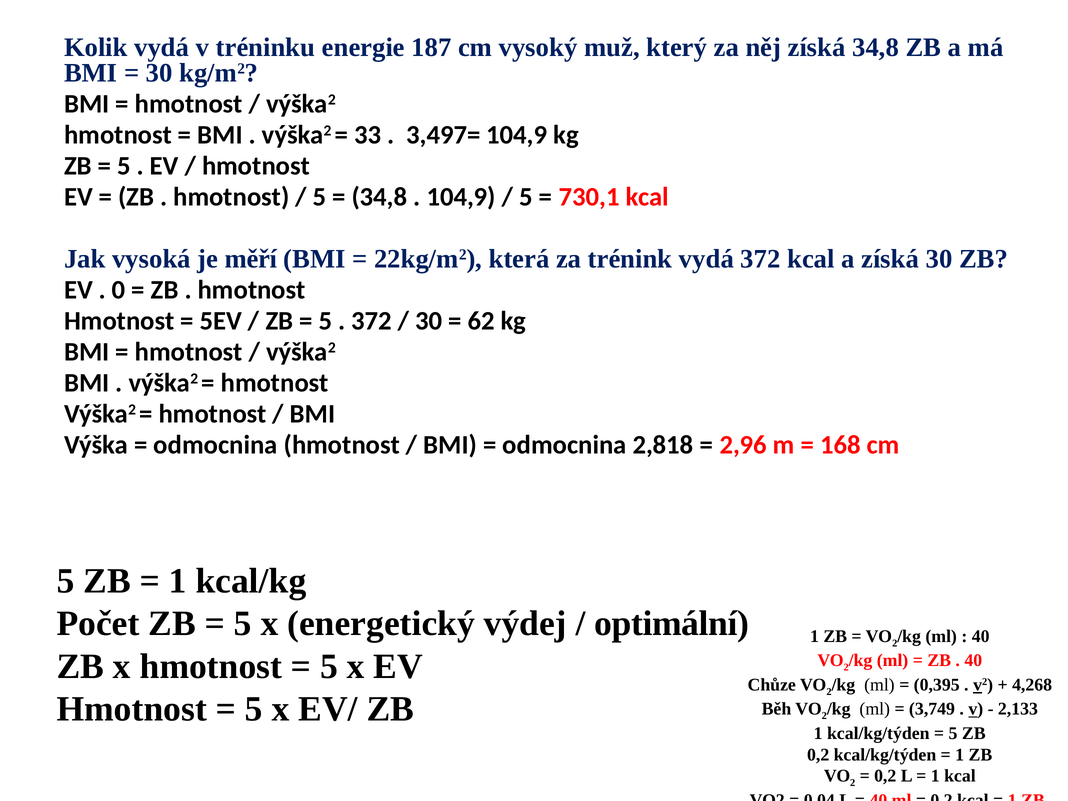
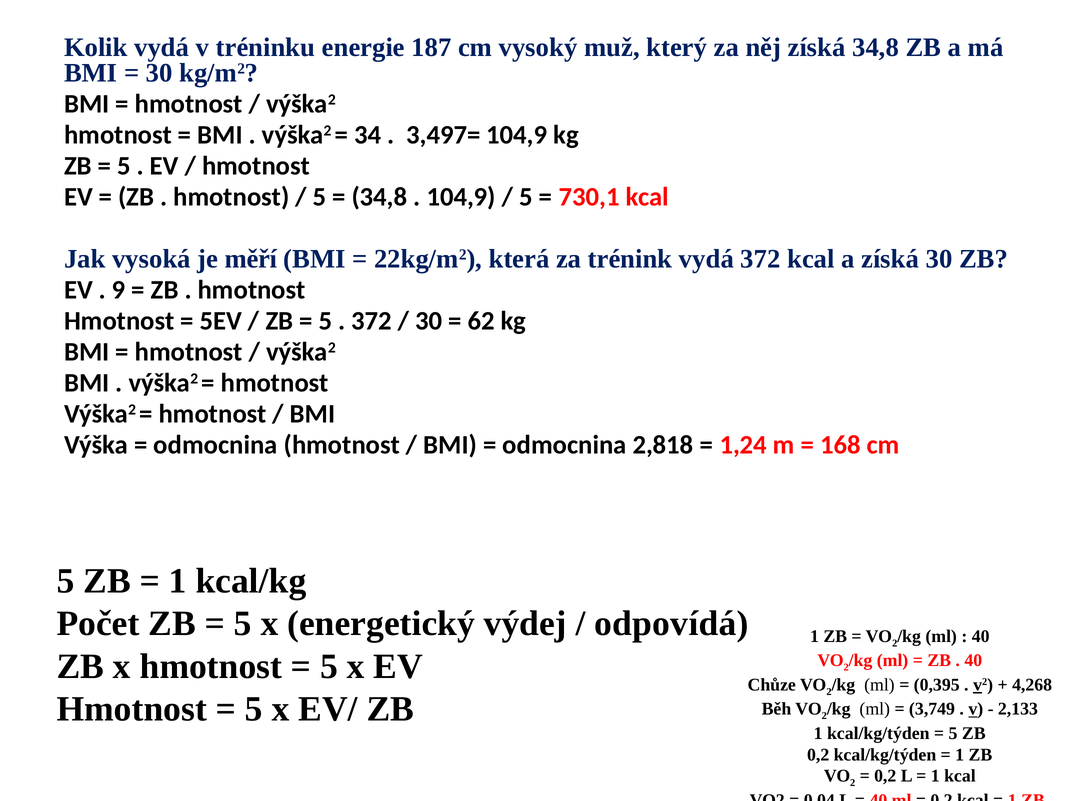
33: 33 -> 34
0: 0 -> 9
2,96: 2,96 -> 1,24
optimální: optimální -> odpovídá
